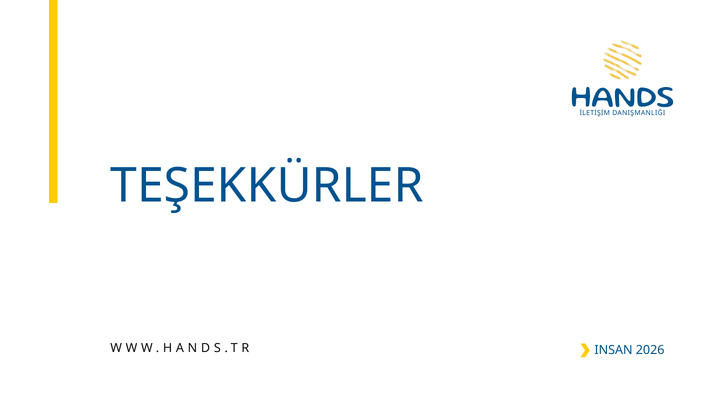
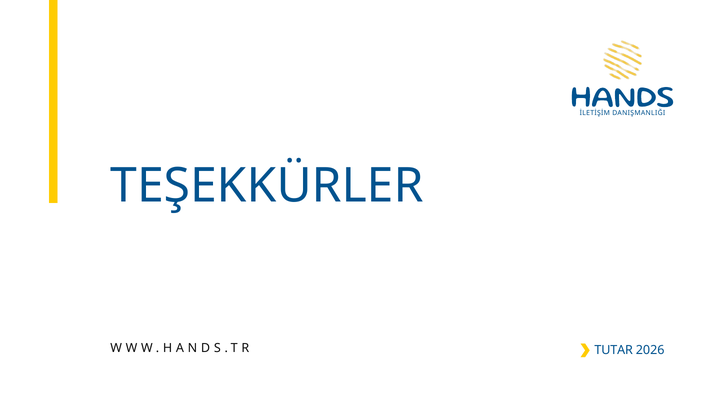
INSAN: INSAN -> TUTAR
